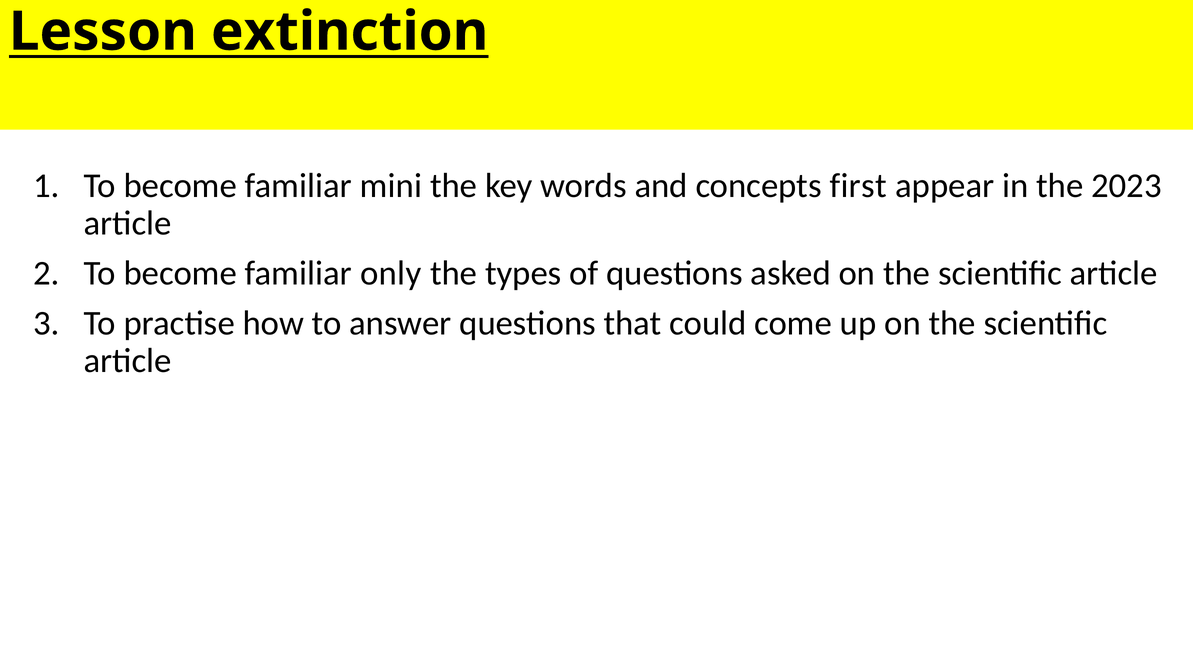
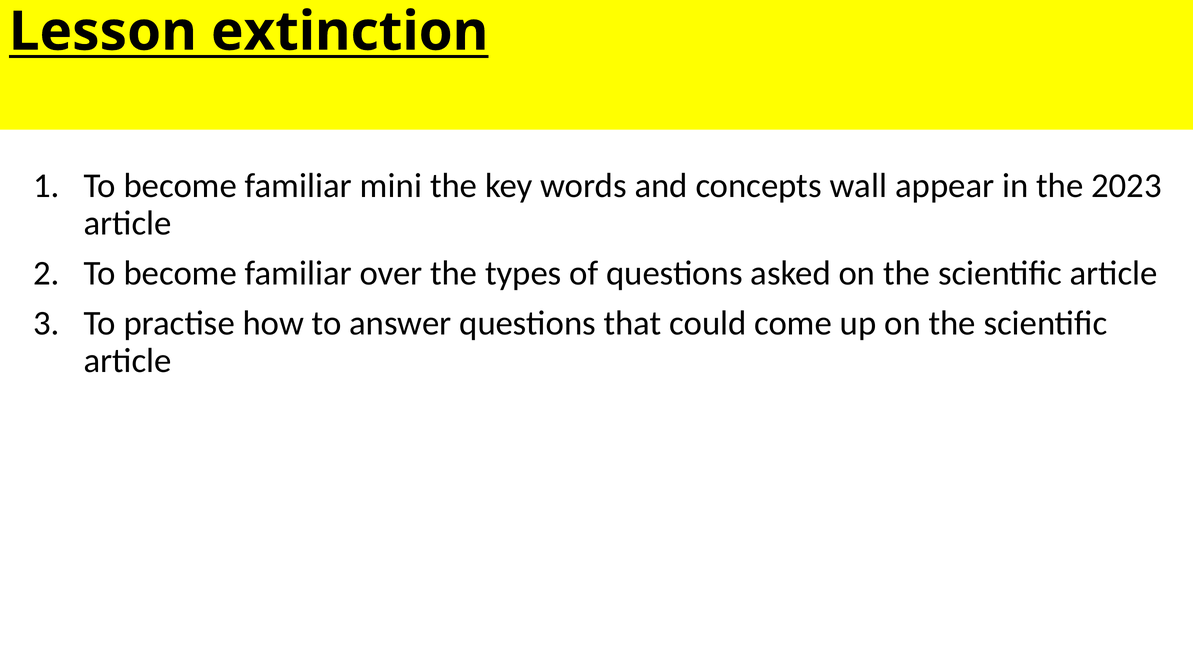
first: first -> wall
only: only -> over
